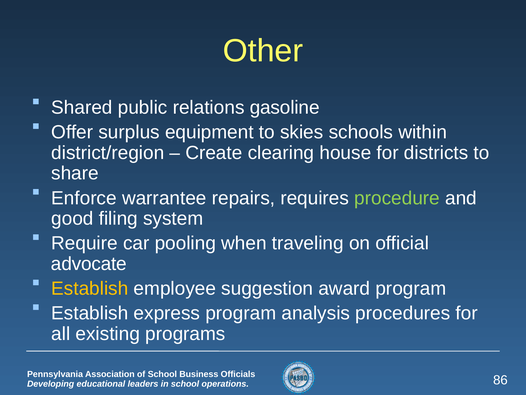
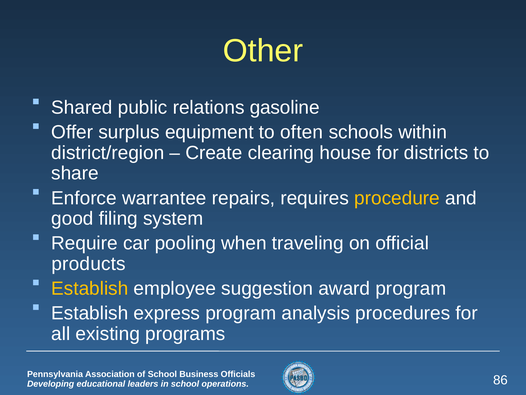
skies: skies -> often
procedure colour: light green -> yellow
advocate: advocate -> products
